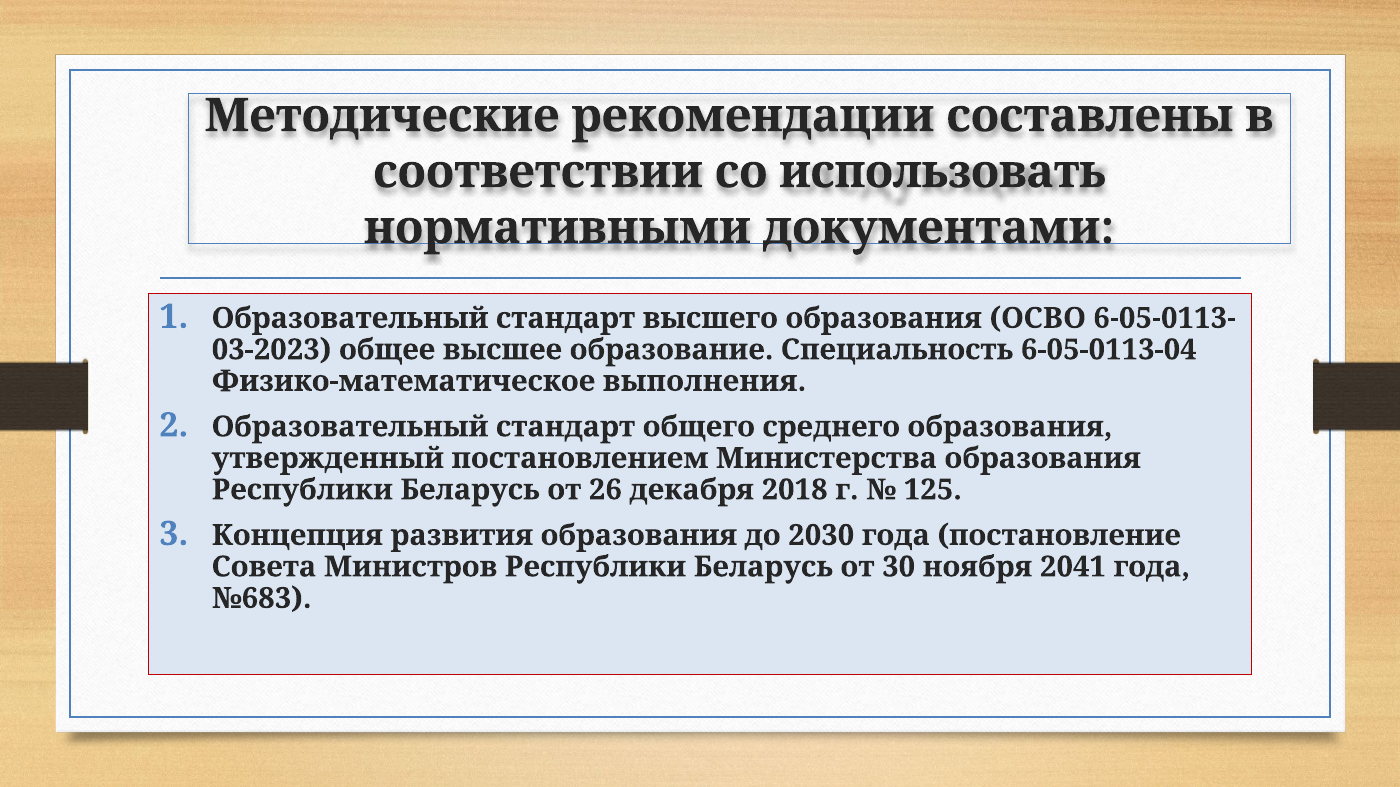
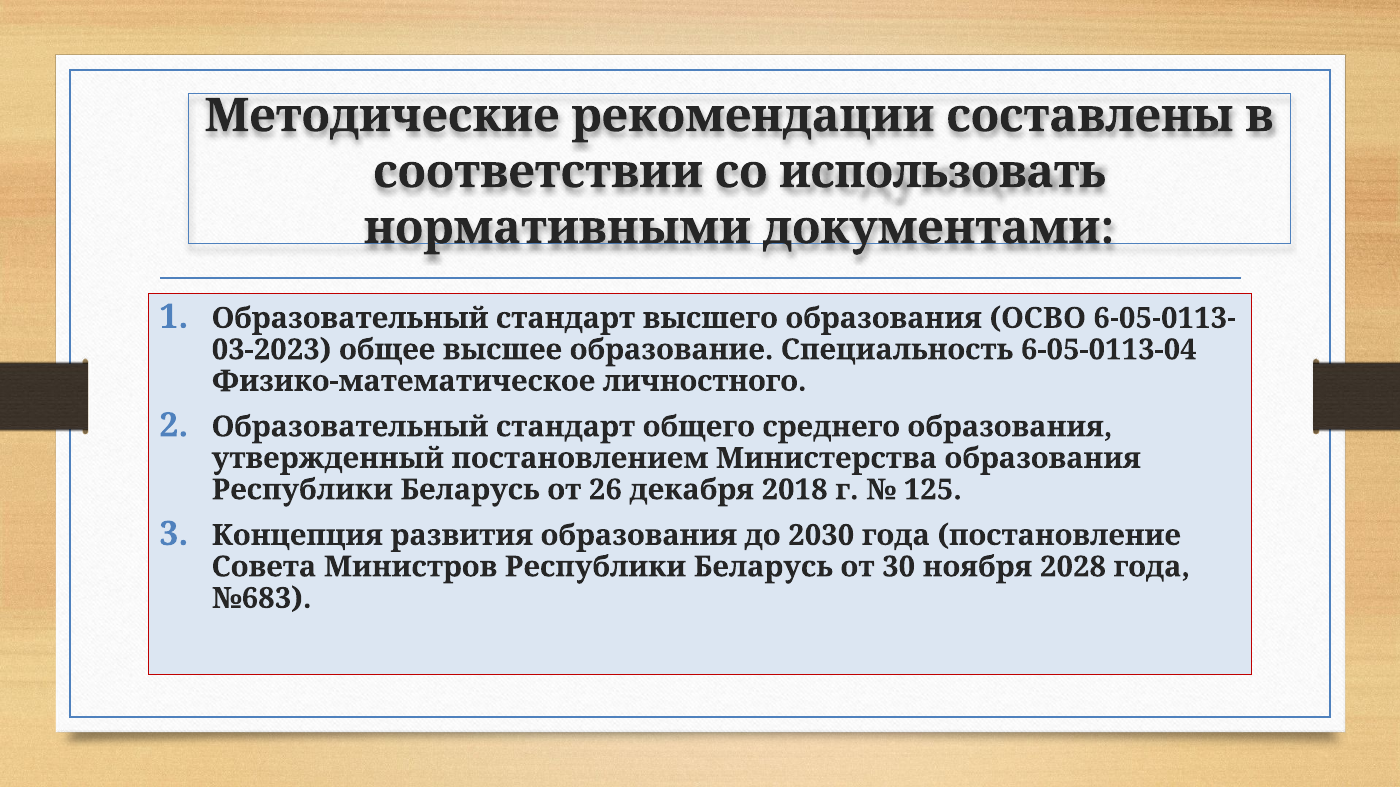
выполнения: выполнения -> личностного
2041: 2041 -> 2028
